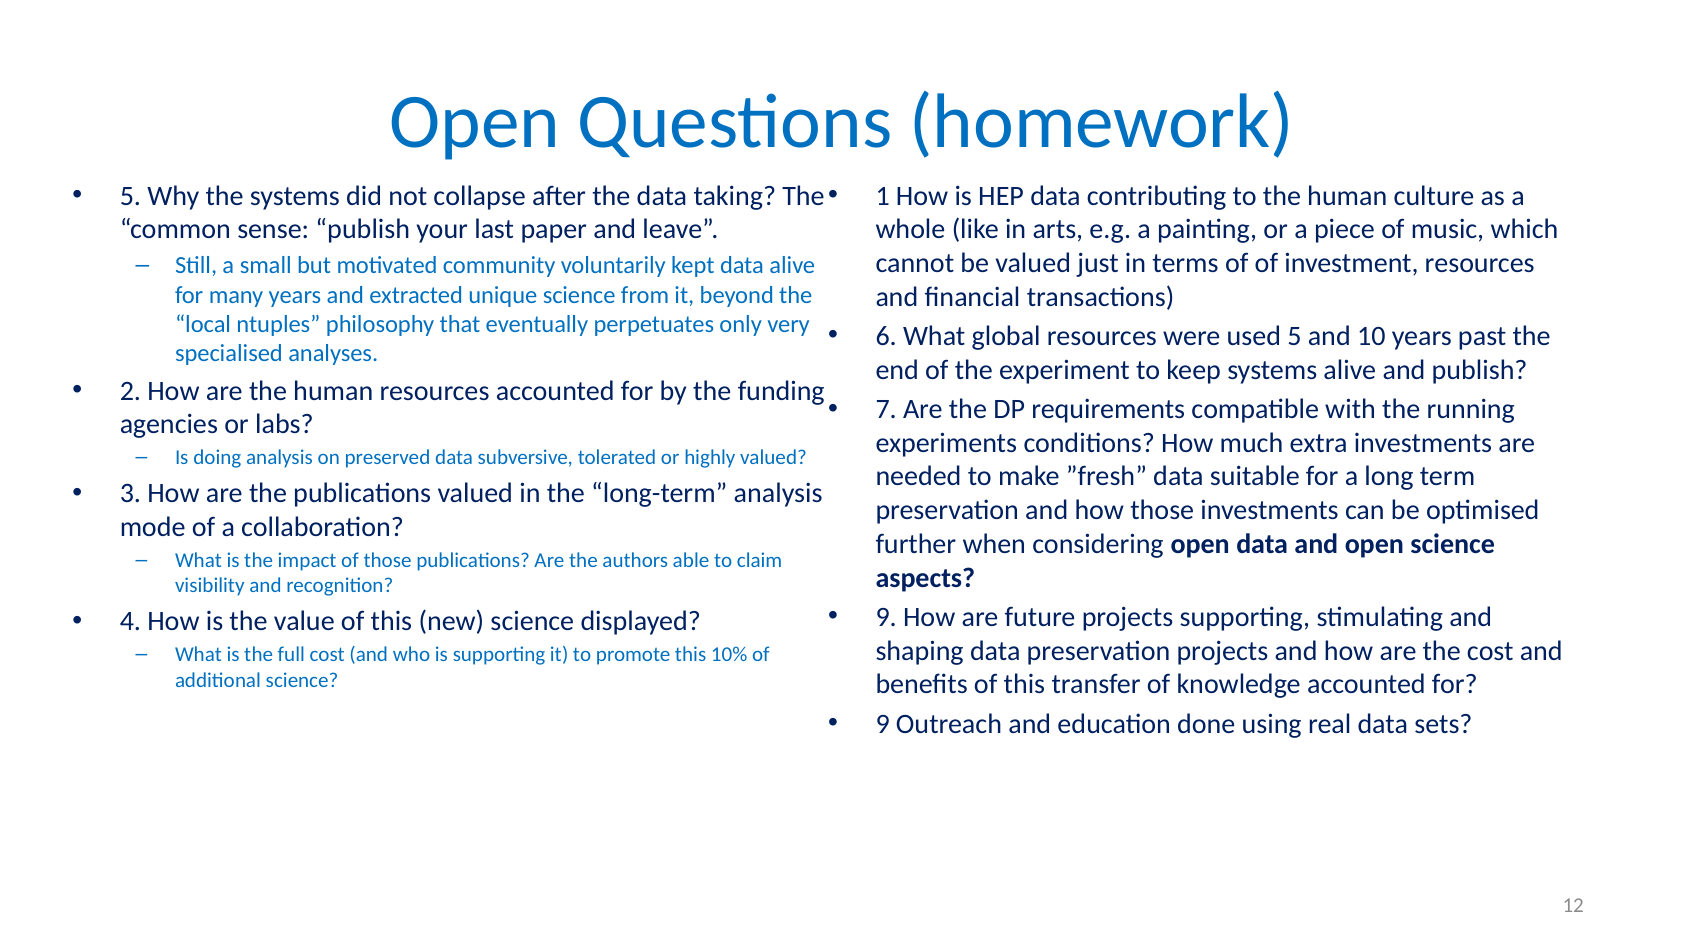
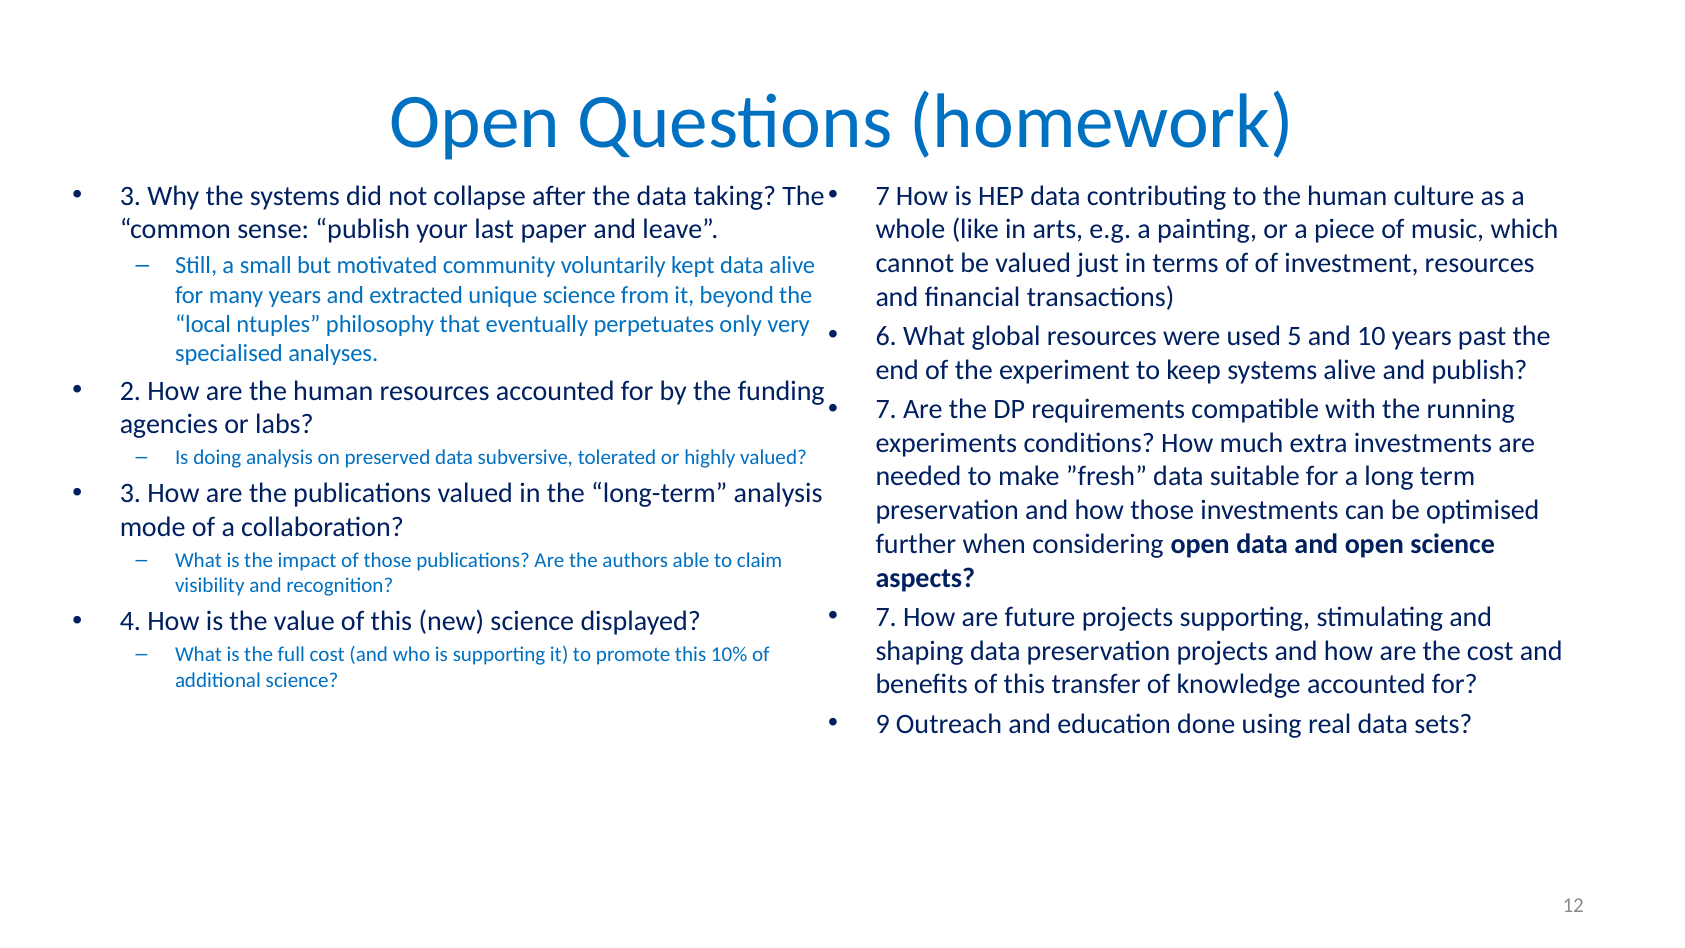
5 at (130, 196): 5 -> 3
1 at (883, 196): 1 -> 7
9 at (886, 617): 9 -> 7
